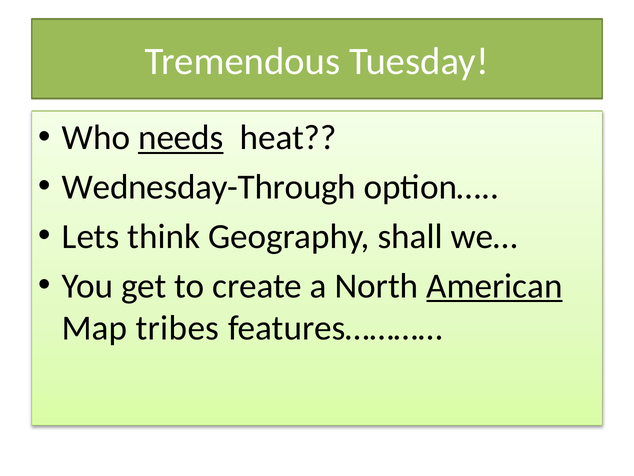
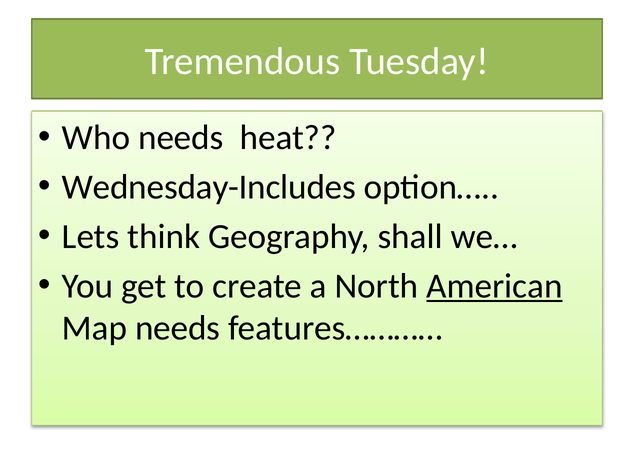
needs at (181, 138) underline: present -> none
Wednesday-Through: Wednesday-Through -> Wednesday-Includes
Map tribes: tribes -> needs
